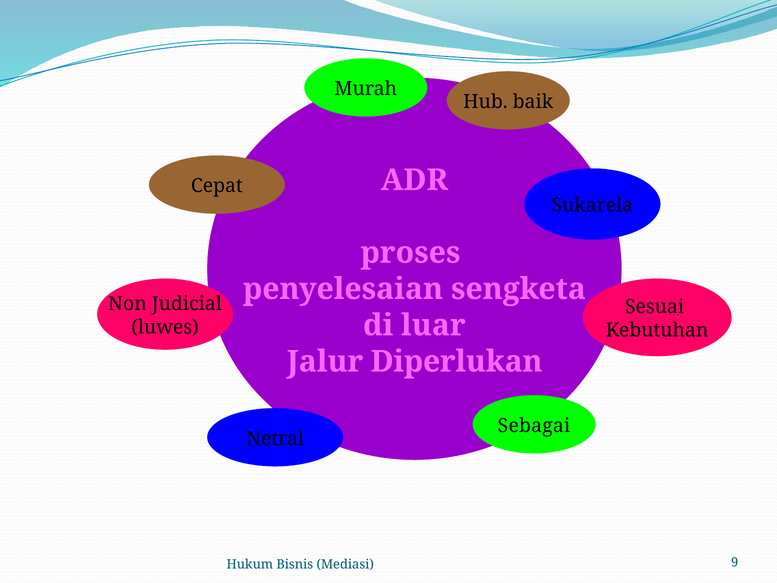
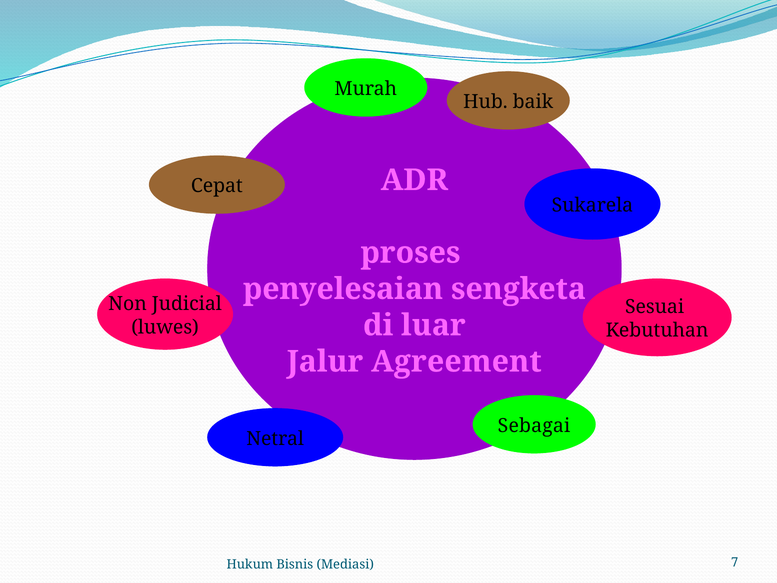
Diperlukan: Diperlukan -> Agreement
9: 9 -> 7
